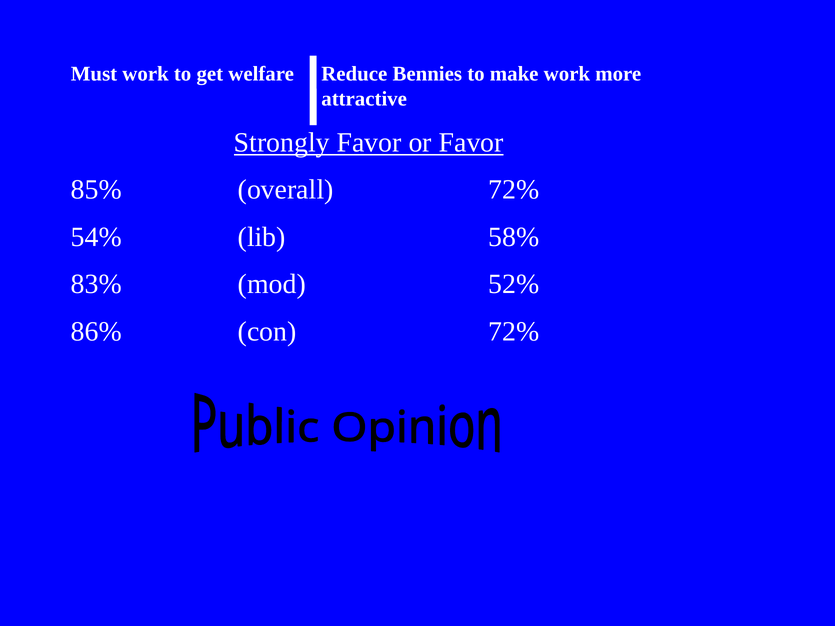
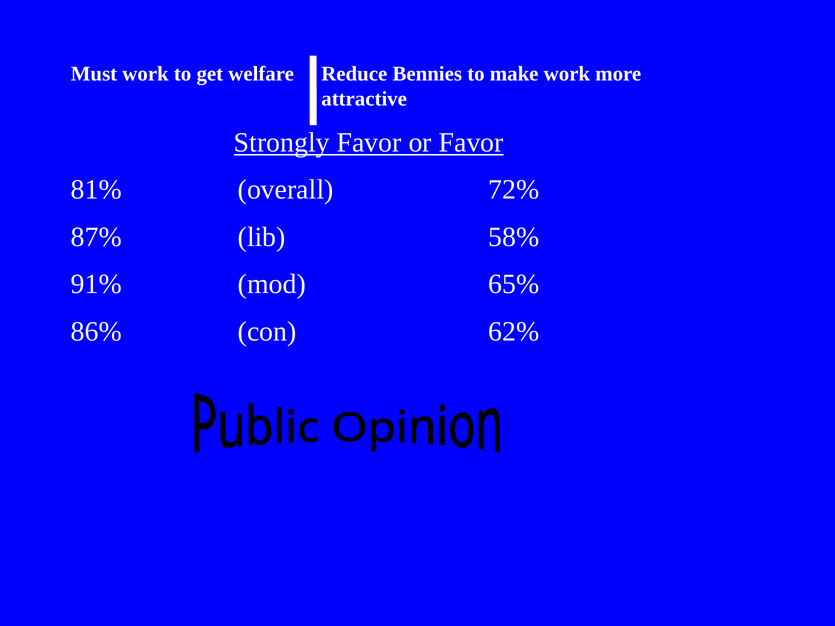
85%: 85% -> 81%
54%: 54% -> 87%
83%: 83% -> 91%
52%: 52% -> 65%
con 72%: 72% -> 62%
